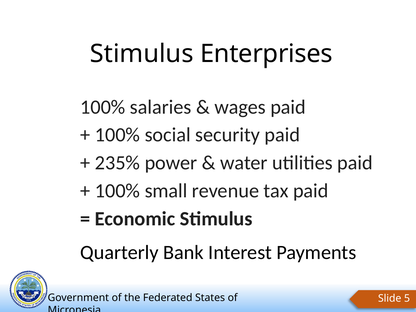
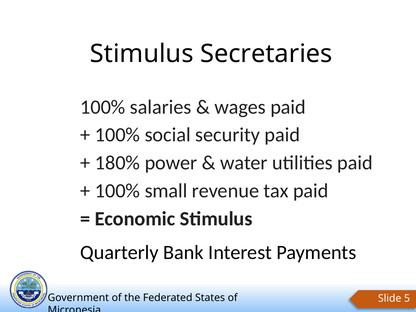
Enterprises: Enterprises -> Secretaries
235%: 235% -> 180%
